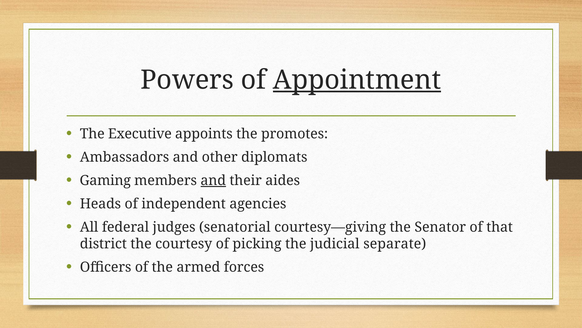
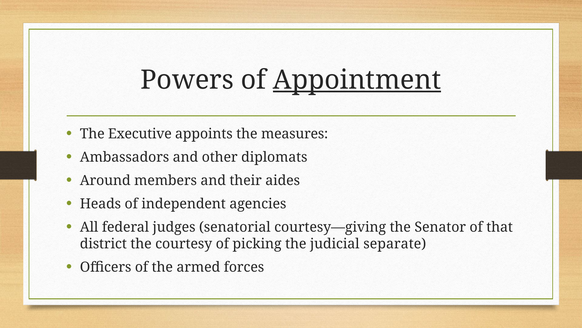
promotes: promotes -> measures
Gaming: Gaming -> Around
and at (213, 180) underline: present -> none
